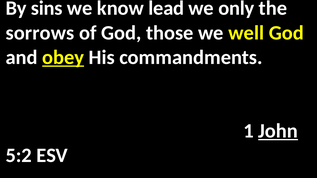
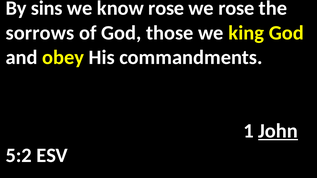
know lead: lead -> rose
we only: only -> rose
well: well -> king
obey underline: present -> none
